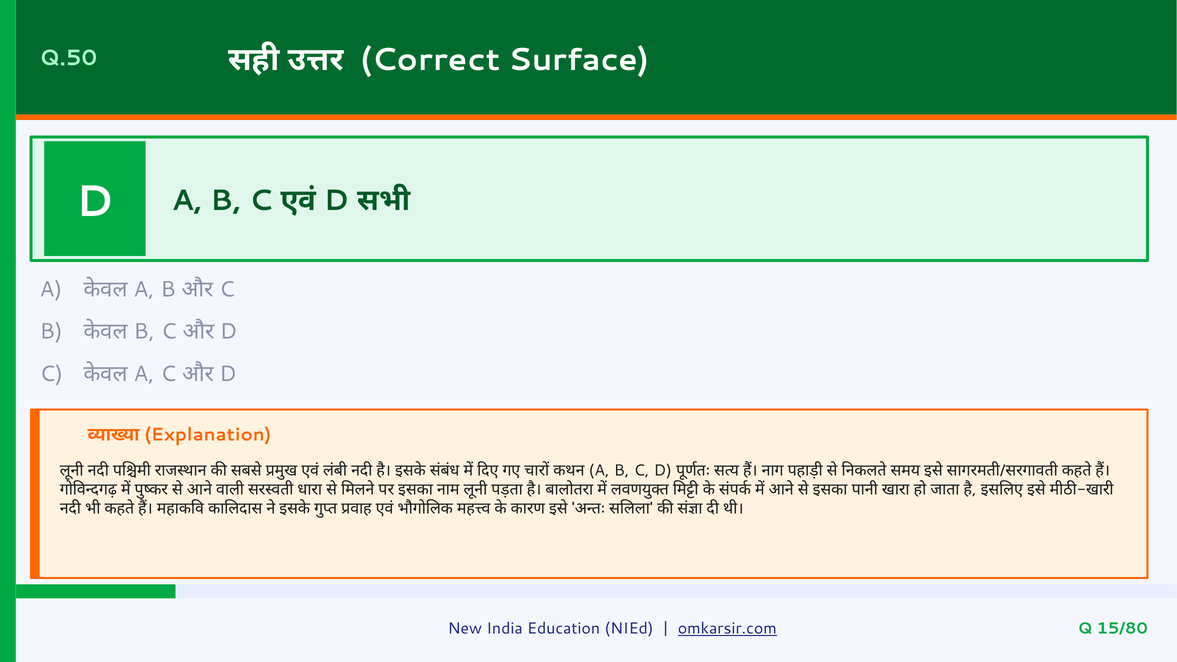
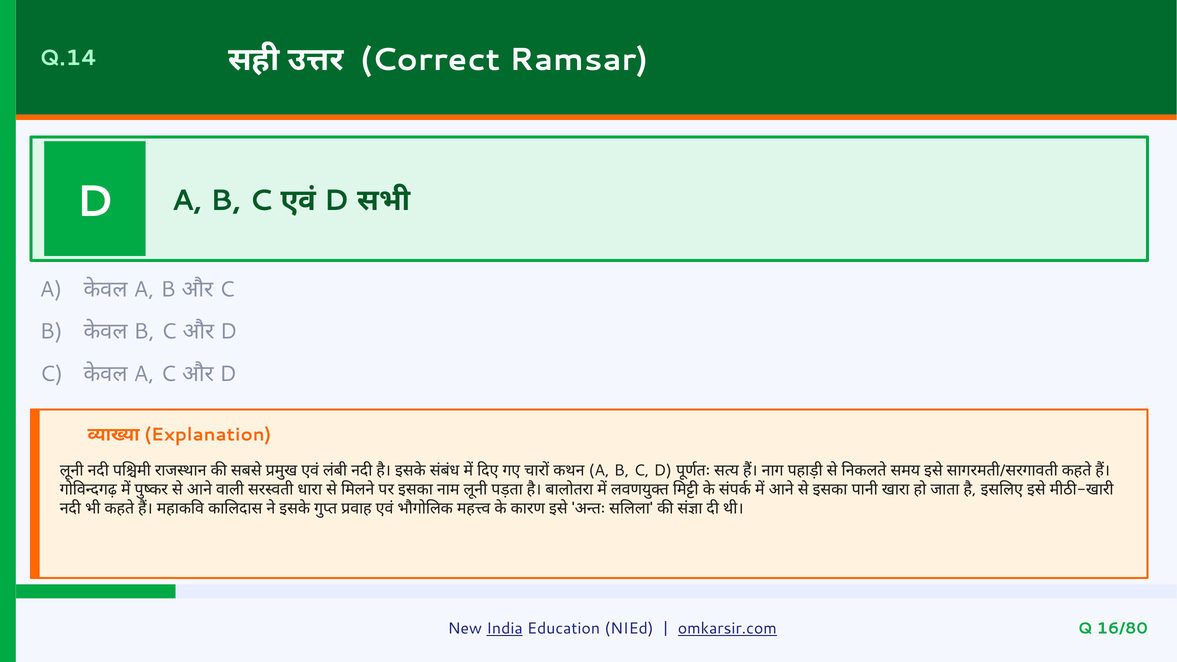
Q.50: Q.50 -> Q.14
Surface: Surface -> Ramsar
India underline: none -> present
15/80: 15/80 -> 16/80
